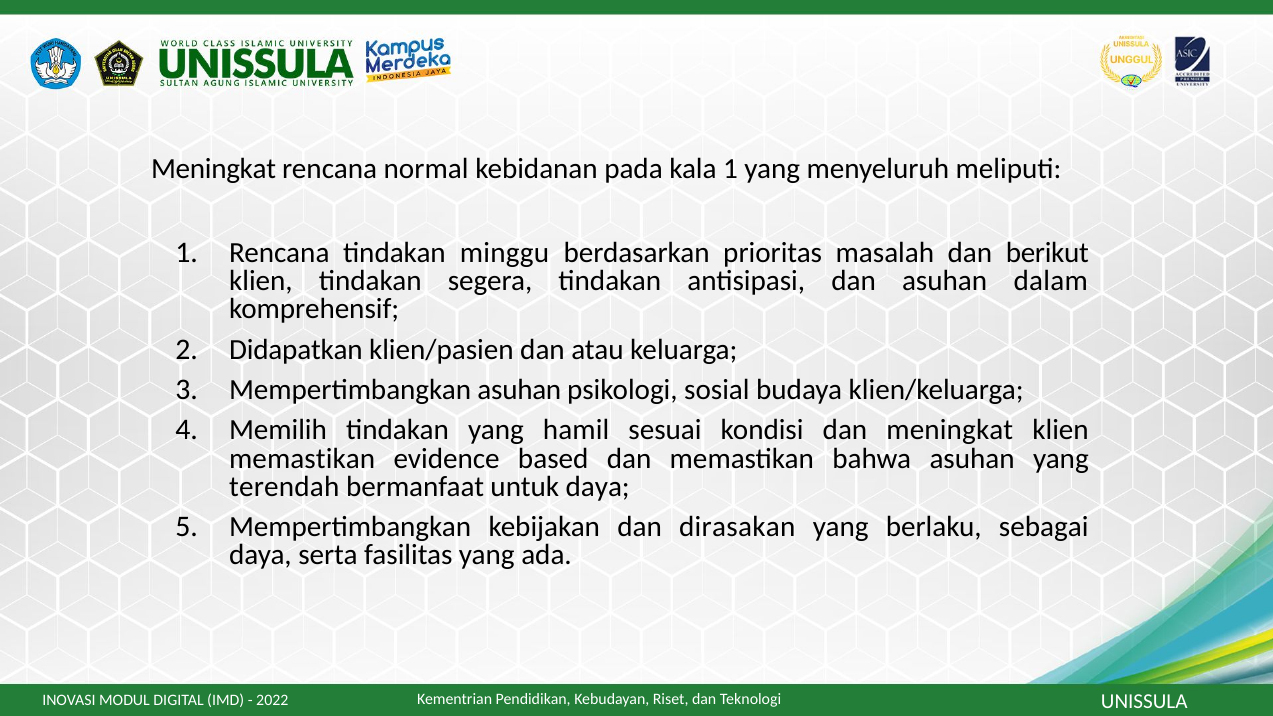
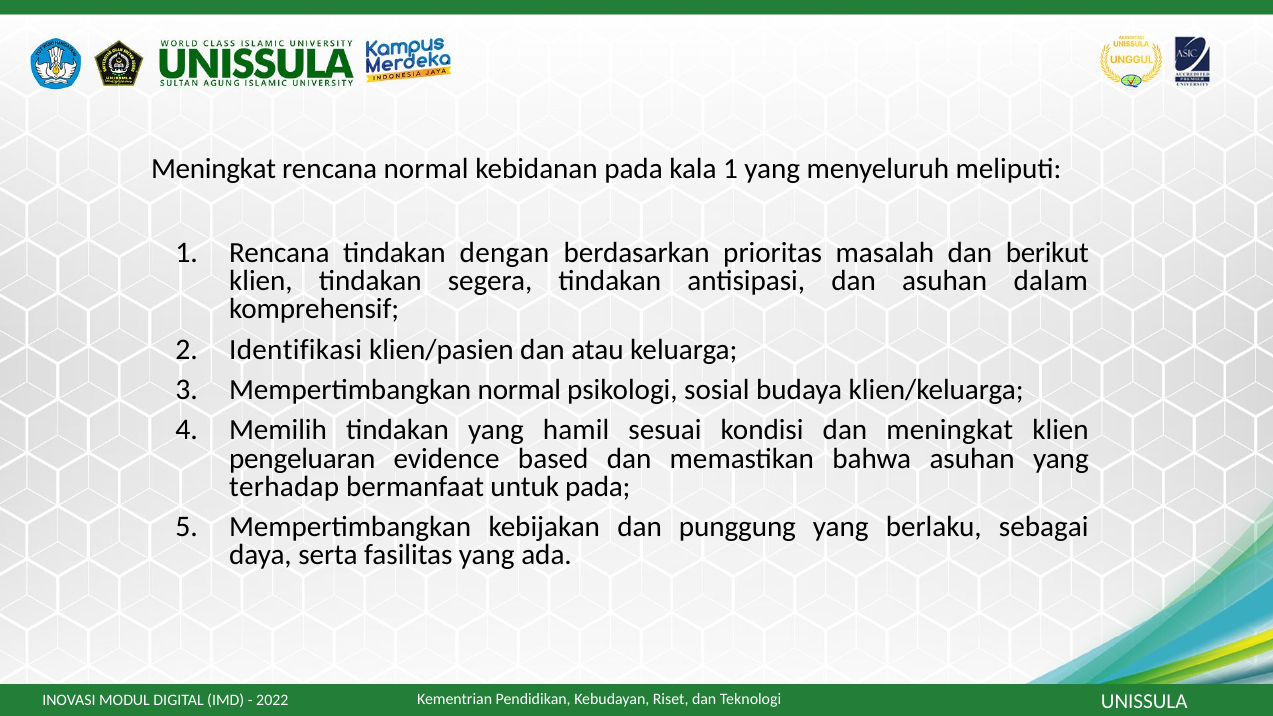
minggu: minggu -> dengan
Didapatkan: Didapatkan -> Identifikasi
Mempertimbangkan asuhan: asuhan -> normal
memastikan at (302, 458): memastikan -> pengeluaran
terendah: terendah -> terhadap
untuk daya: daya -> pada
dirasakan: dirasakan -> punggung
